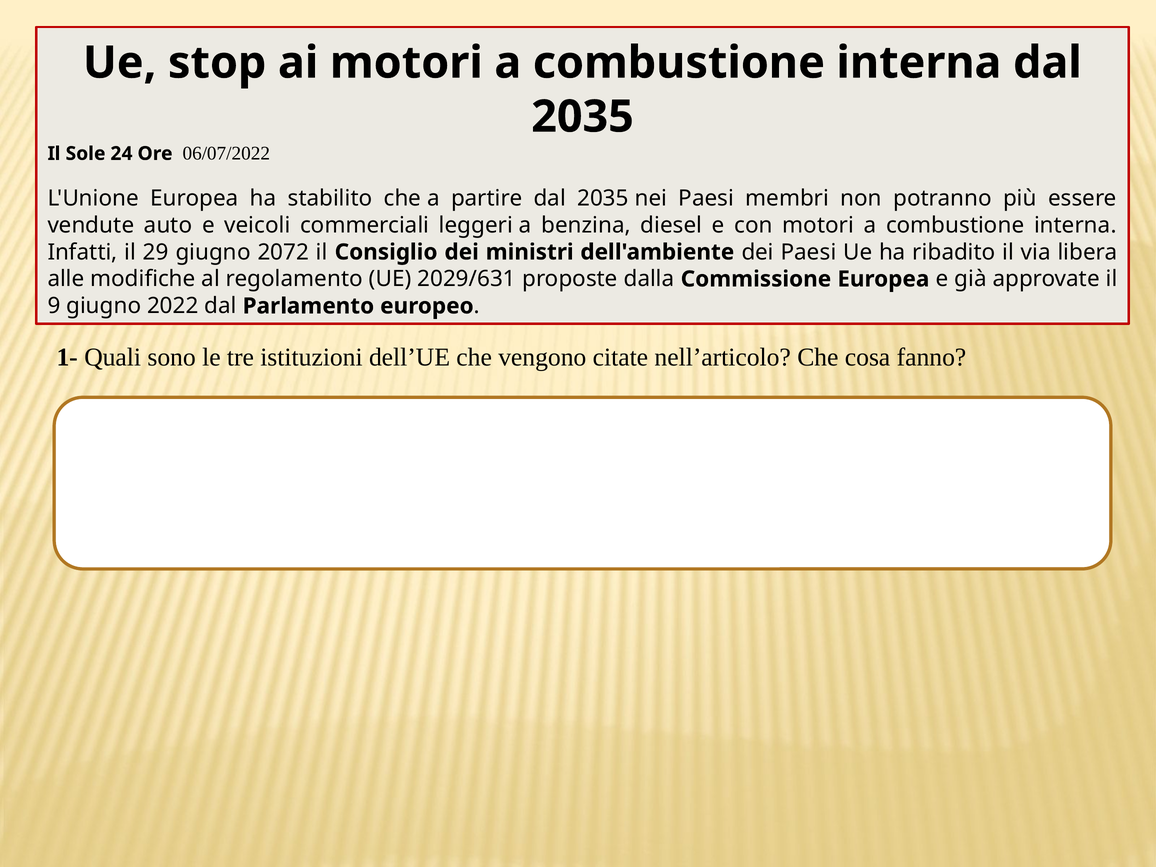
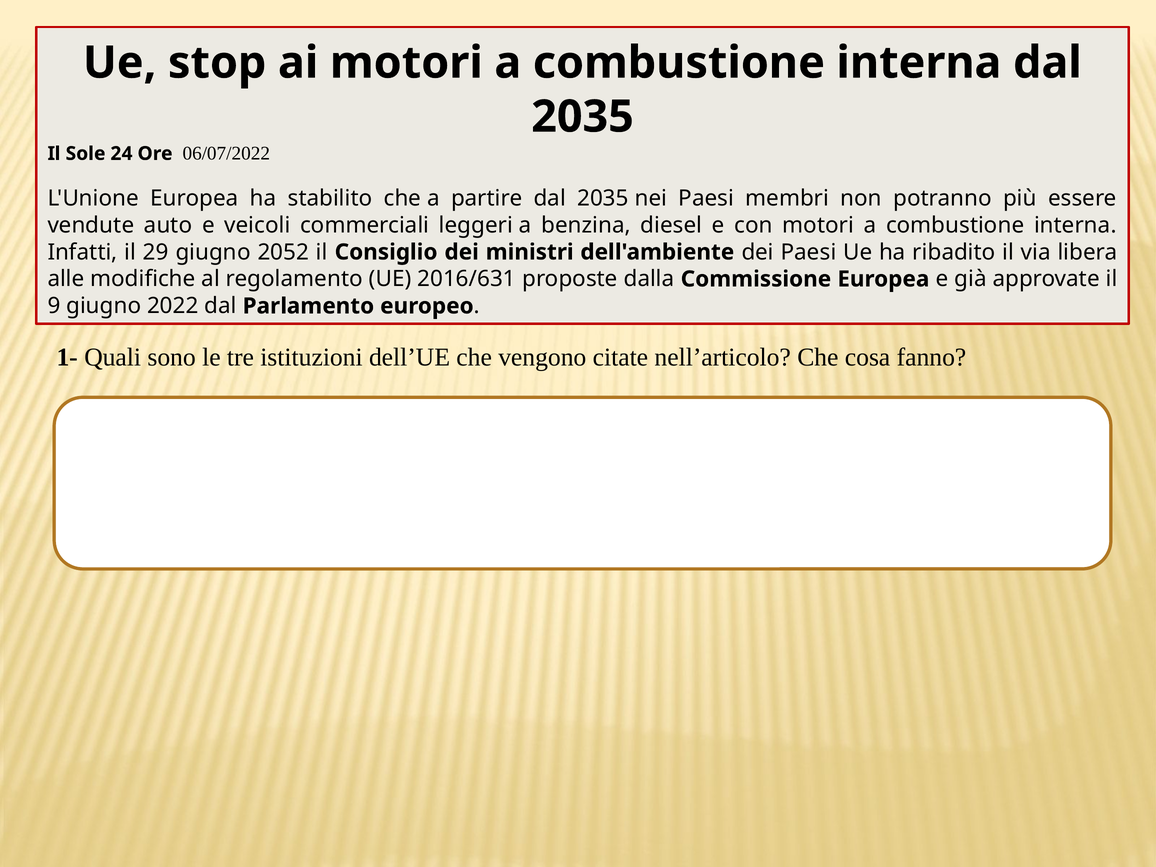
2072: 2072 -> 2052
2029/631: 2029/631 -> 2016/631
